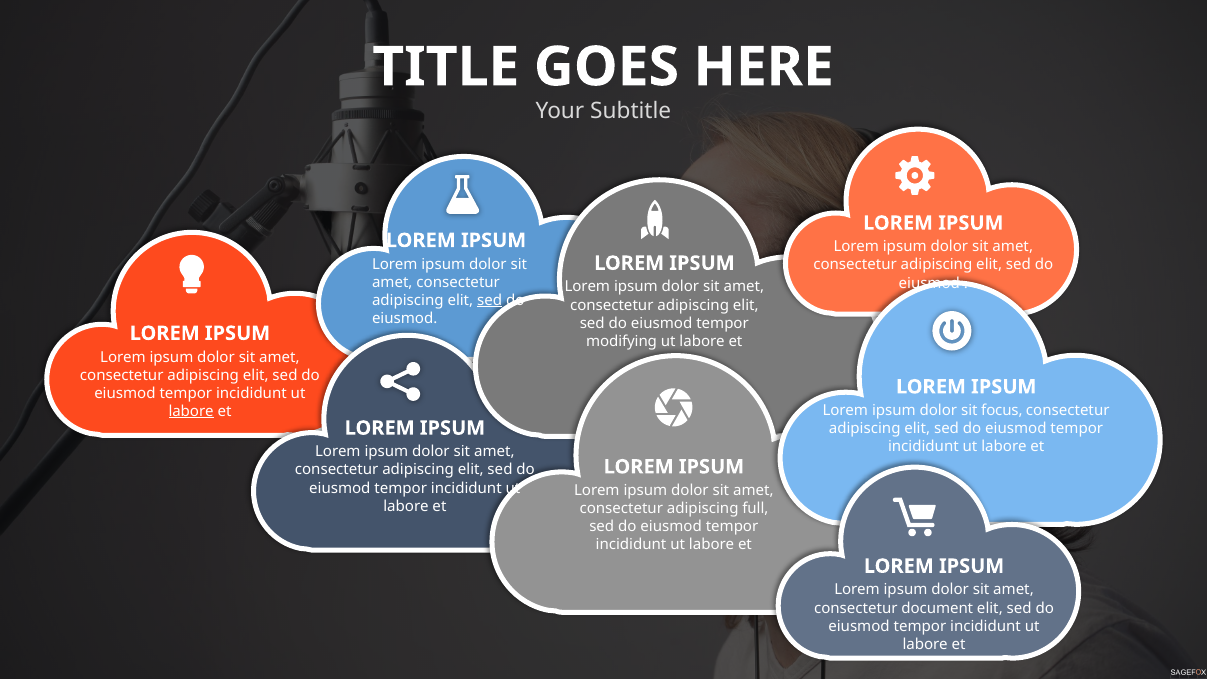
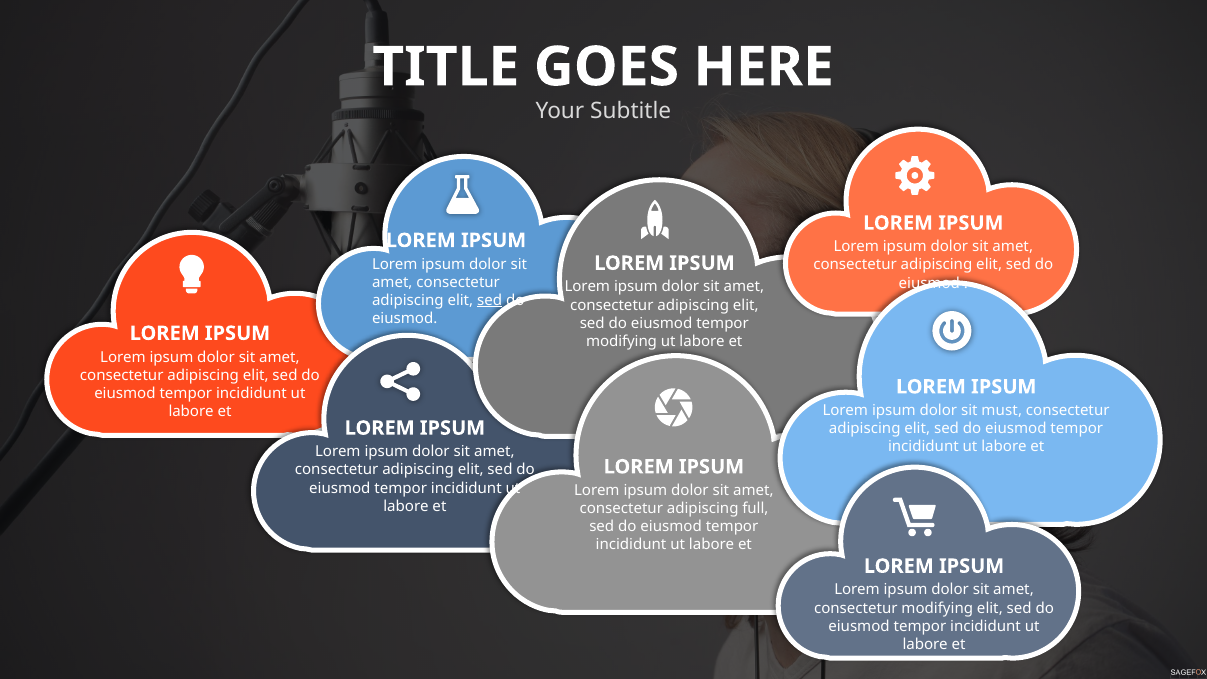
focus: focus -> must
labore at (191, 411) underline: present -> none
consectetur document: document -> modifying
